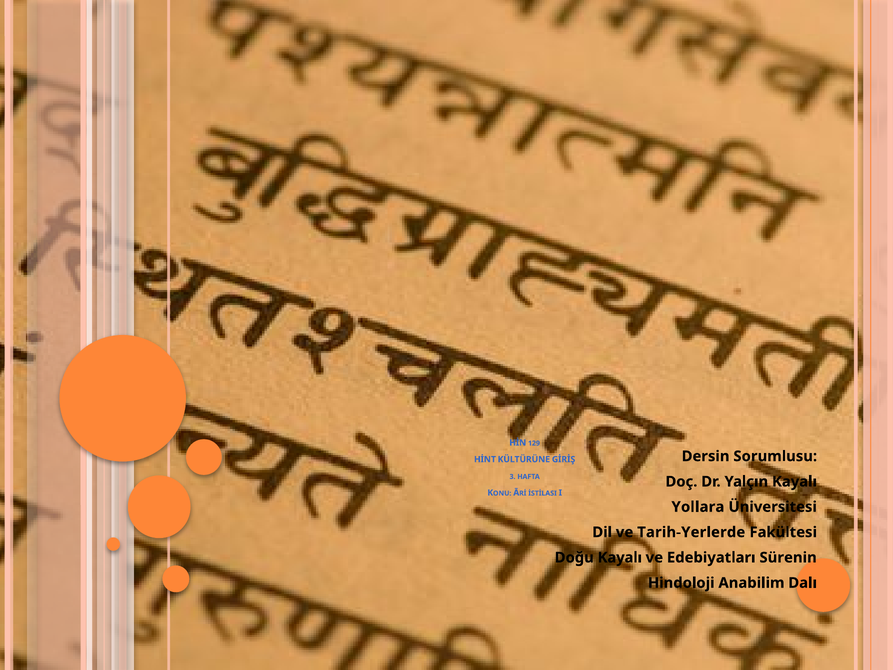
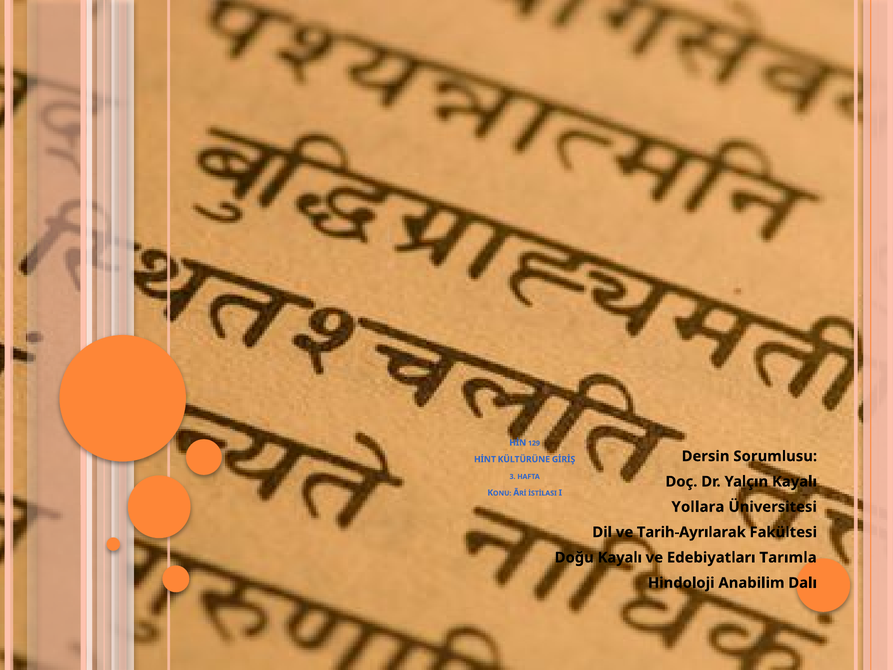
Tarih-Yerlerde: Tarih-Yerlerde -> Tarih-Ayrılarak
Sürenin: Sürenin -> Tarımla
